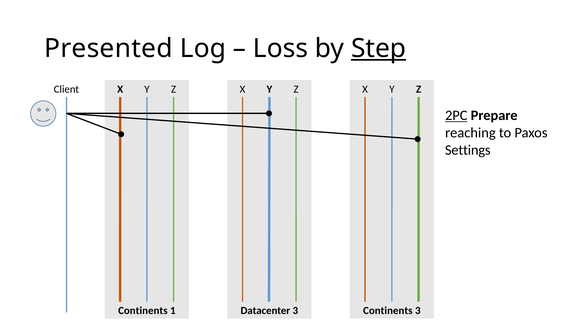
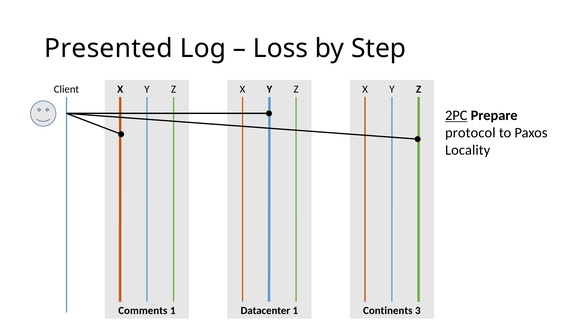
Step underline: present -> none
reaching: reaching -> protocol
Settings: Settings -> Locality
Continents at (143, 311): Continents -> Comments
Datacenter 3: 3 -> 1
